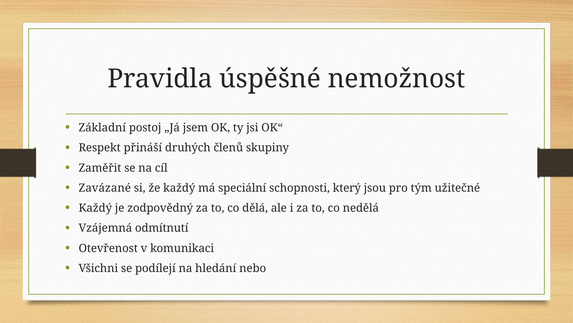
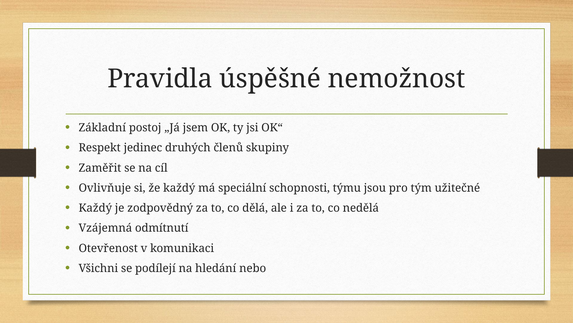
přináší: přináší -> jedinec
Zavázané: Zavázané -> Ovlivňuje
který: který -> týmu
